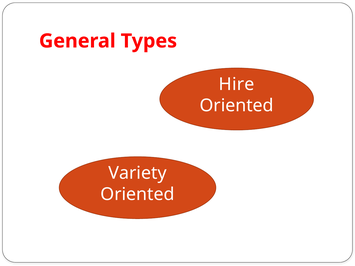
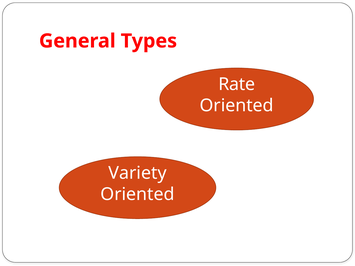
Hire: Hire -> Rate
